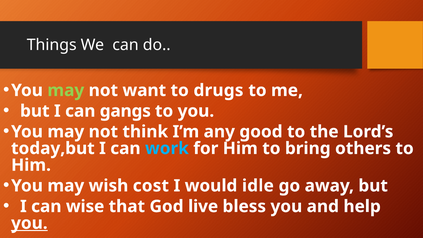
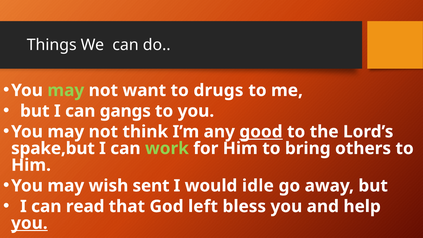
good underline: none -> present
today,but: today,but -> spake,but
work colour: light blue -> light green
cost: cost -> sent
wise: wise -> read
live: live -> left
